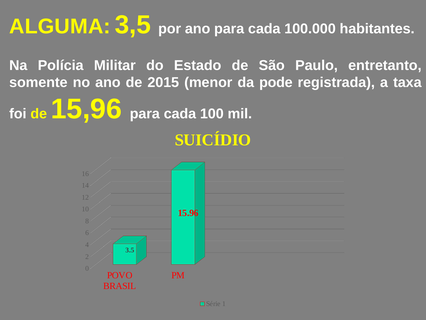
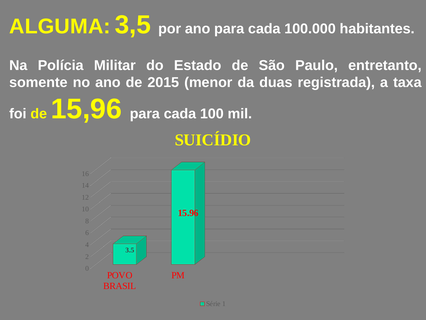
pode: pode -> duas
